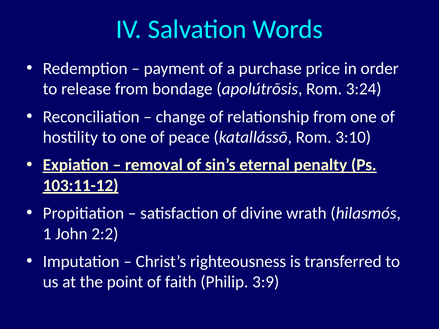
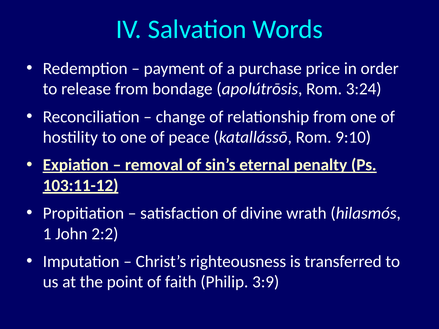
3:10: 3:10 -> 9:10
